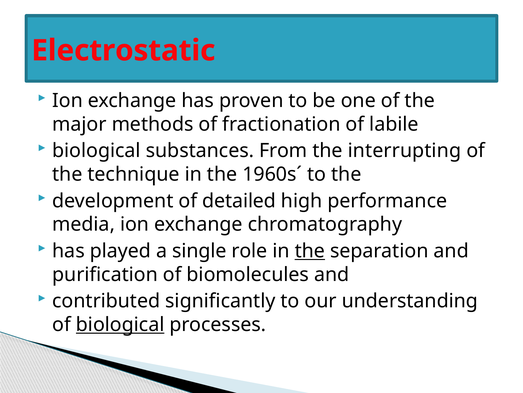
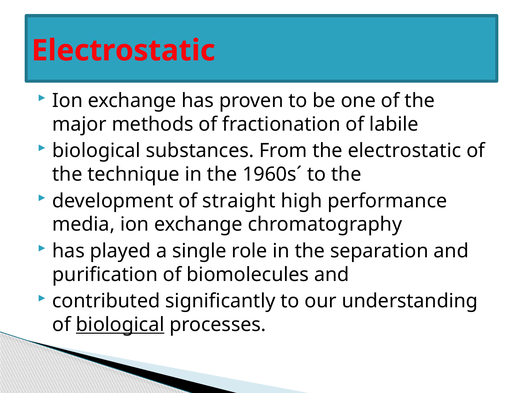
the interrupting: interrupting -> electrostatic
detailed: detailed -> straight
the at (310, 250) underline: present -> none
